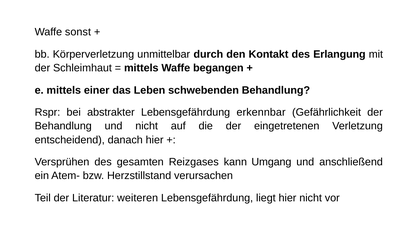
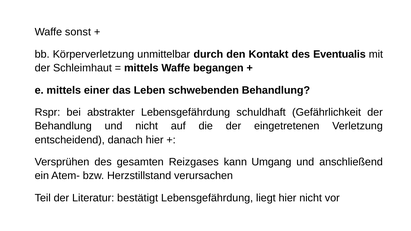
Erlangung: Erlangung -> Eventualis
erkennbar: erkennbar -> schuldhaft
weiteren: weiteren -> bestätigt
